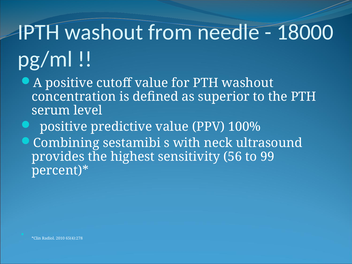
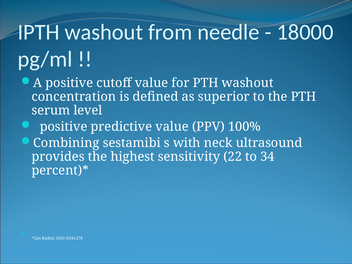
56: 56 -> 22
99: 99 -> 34
